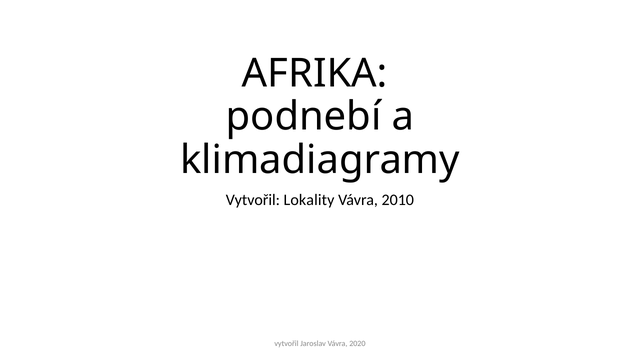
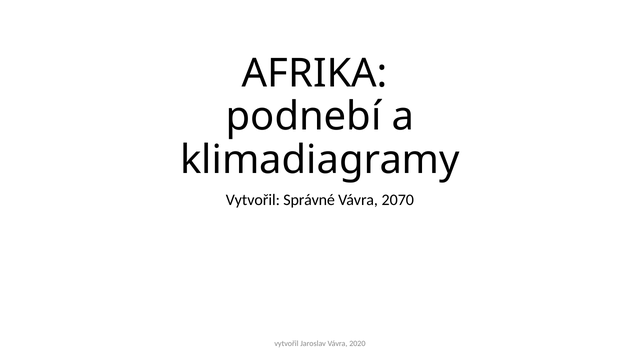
Lokality: Lokality -> Správné
2010: 2010 -> 2070
